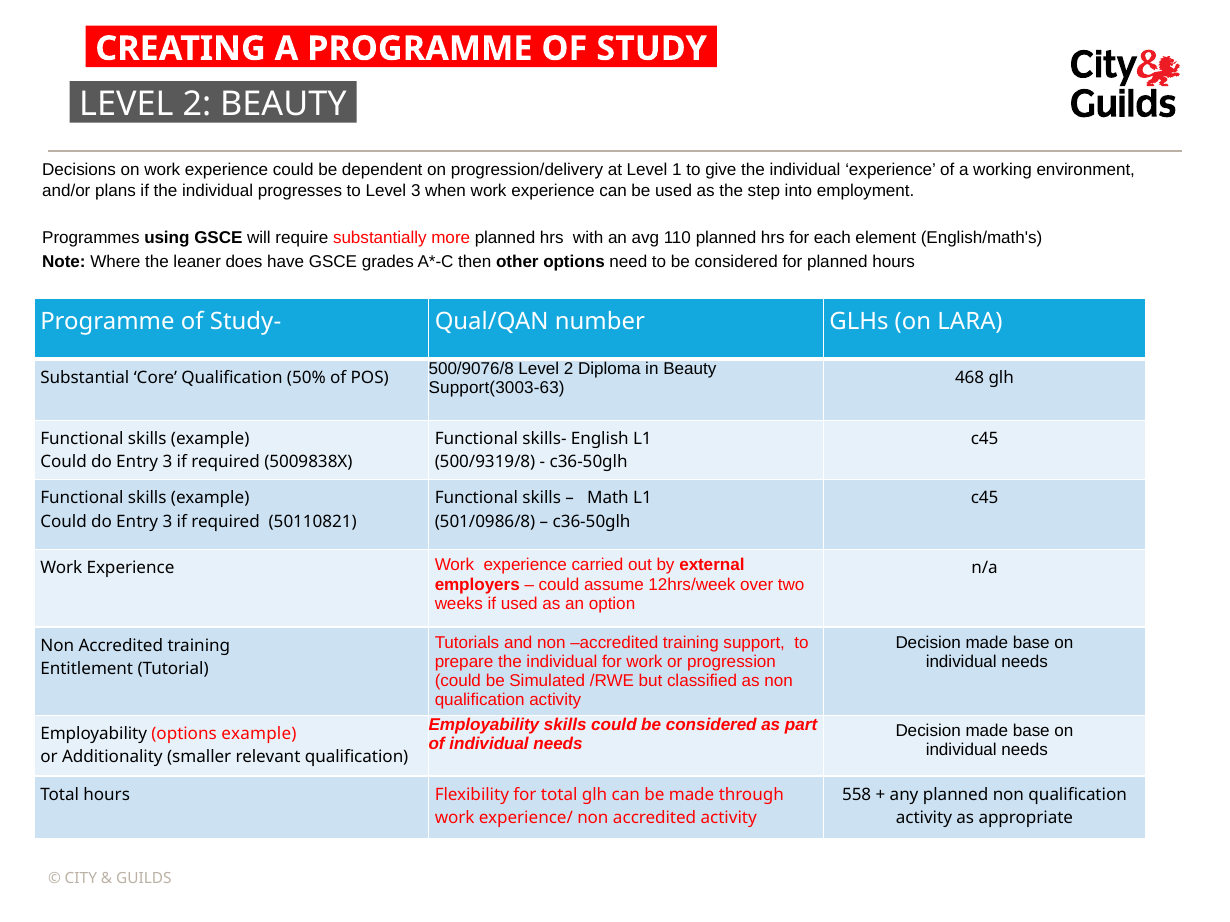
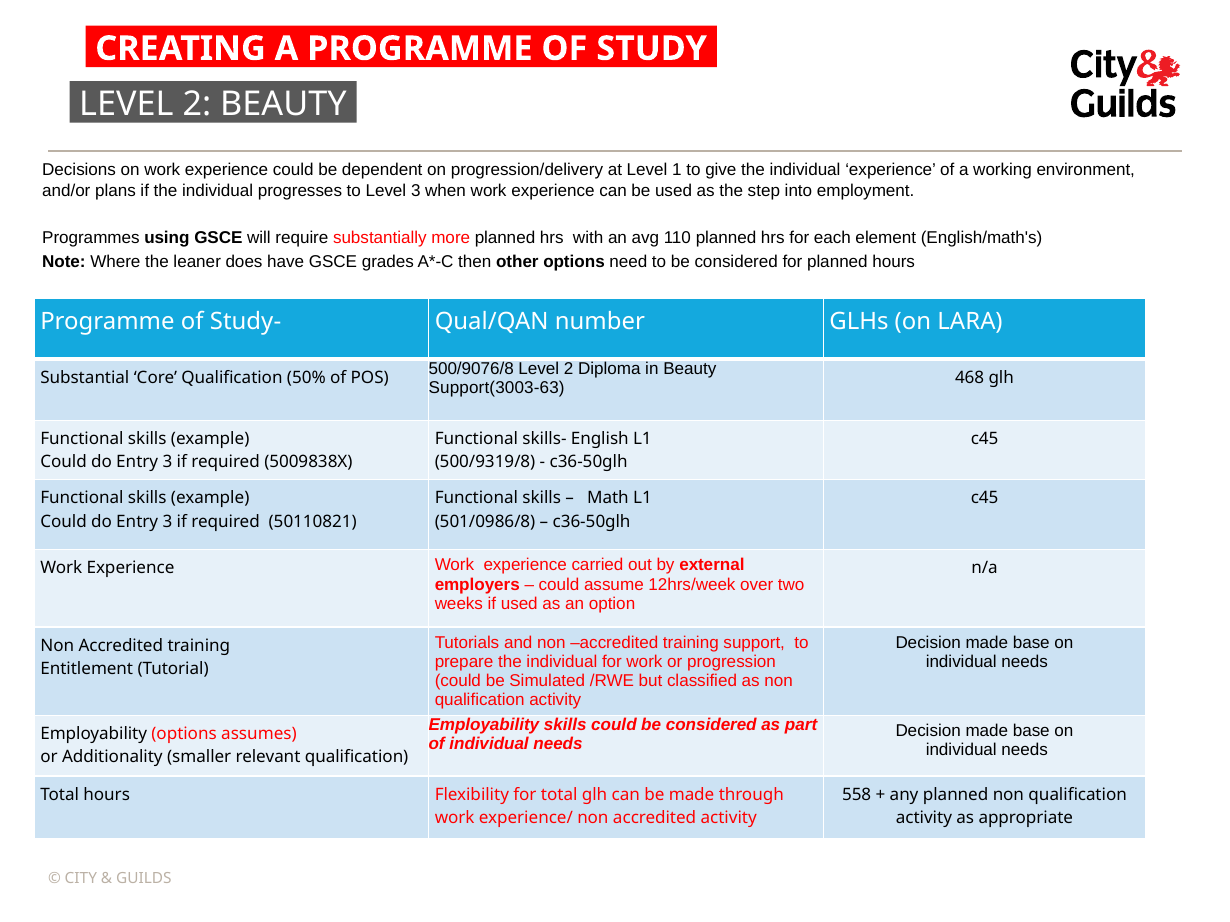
options example: example -> assumes
